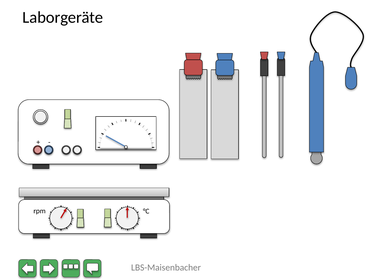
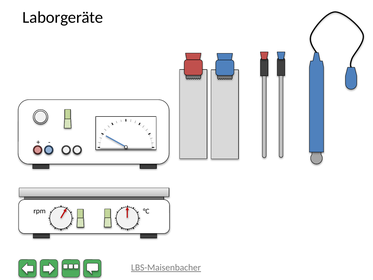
LBS-Maisenbacher underline: none -> present
